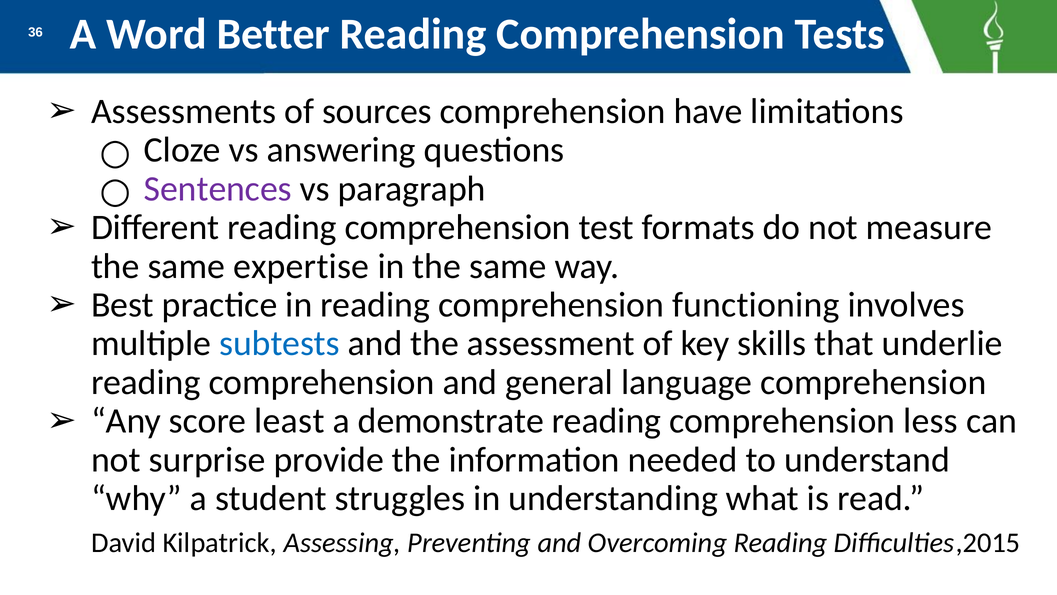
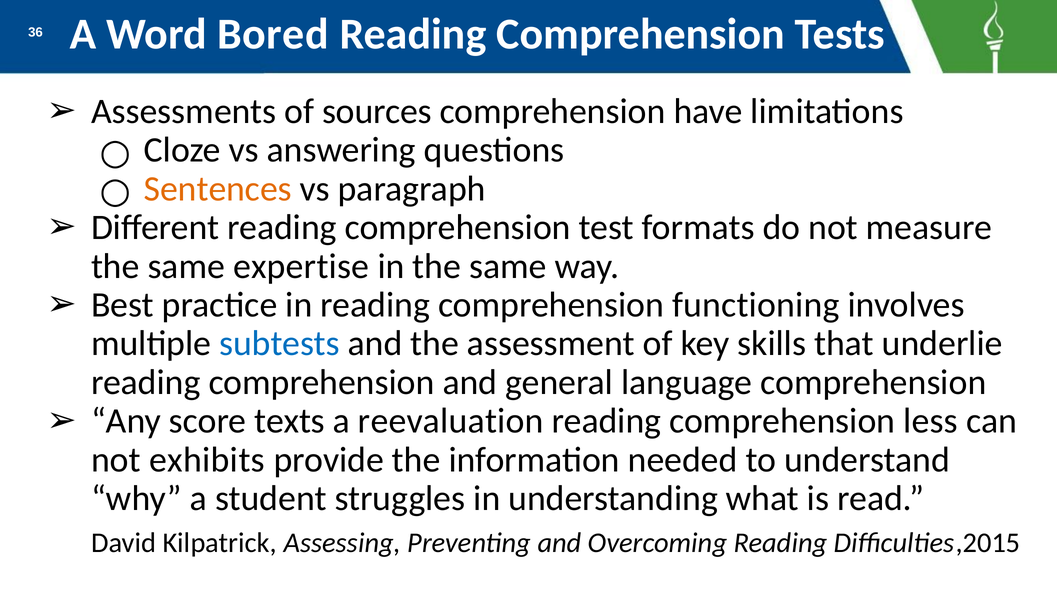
Better: Better -> Bored
Sentences colour: purple -> orange
least: least -> texts
demonstrate: demonstrate -> reevaluation
surprise: surprise -> exhibits
